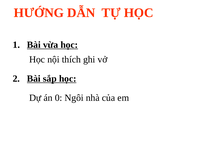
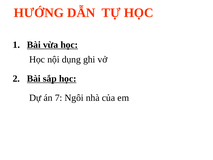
thích: thích -> dụng
0: 0 -> 7
